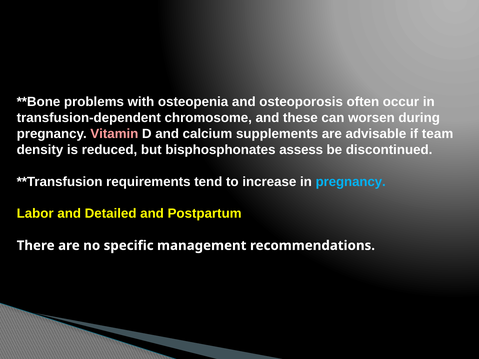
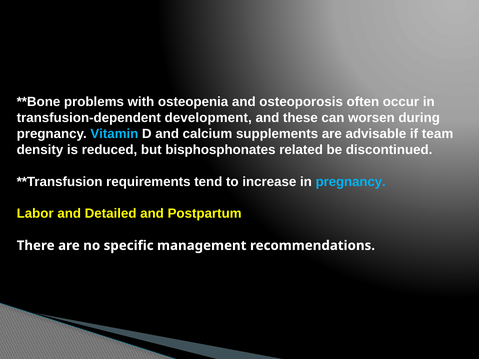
chromosome: chromosome -> development
Vitamin colour: pink -> light blue
assess: assess -> related
